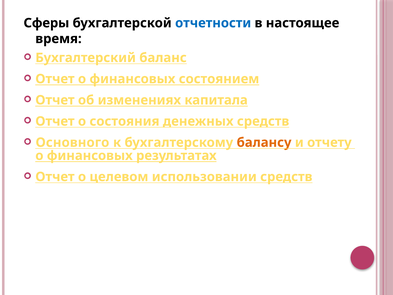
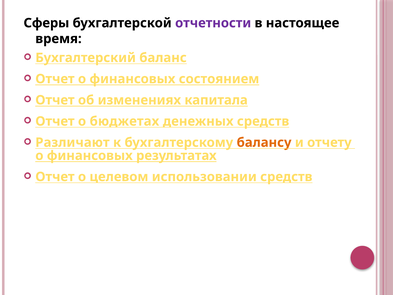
отчетности colour: blue -> purple
состояния: состояния -> бюджетах
Основного: Основного -> Различают
